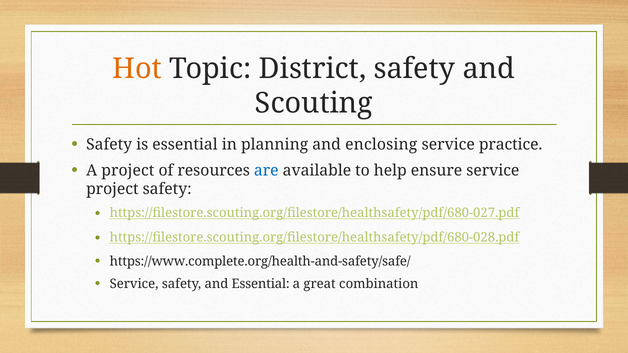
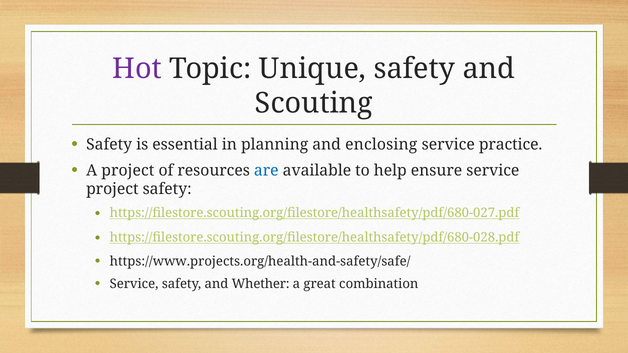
Hot colour: orange -> purple
District: District -> Unique
https://www.complete.org/health-and-safety/safe/: https://www.complete.org/health-and-safety/safe/ -> https://www.projects.org/health-and-safety/safe/
and Essential: Essential -> Whether
